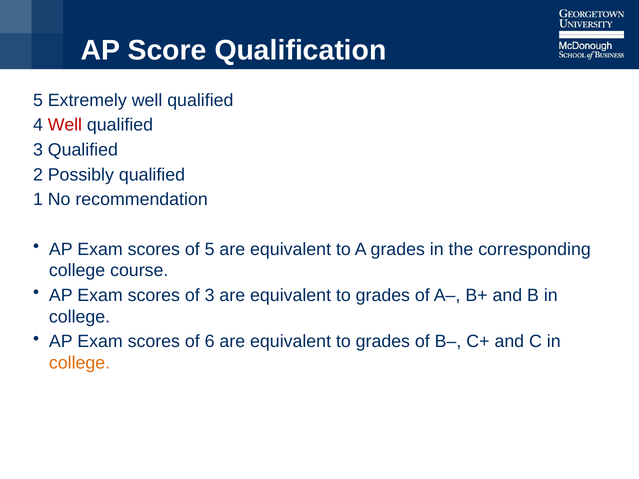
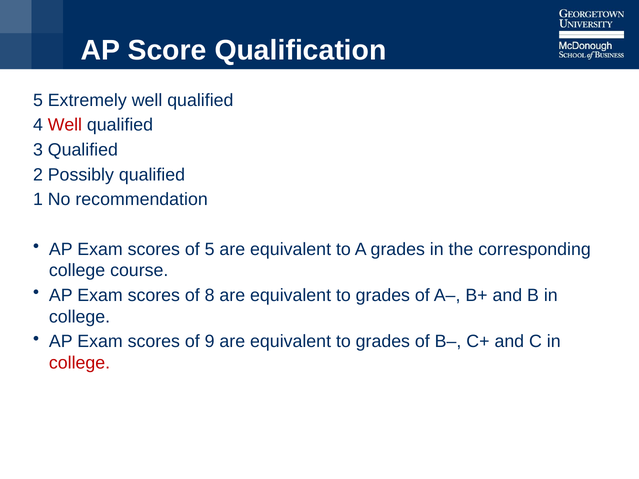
of 3: 3 -> 8
6: 6 -> 9
college at (80, 363) colour: orange -> red
